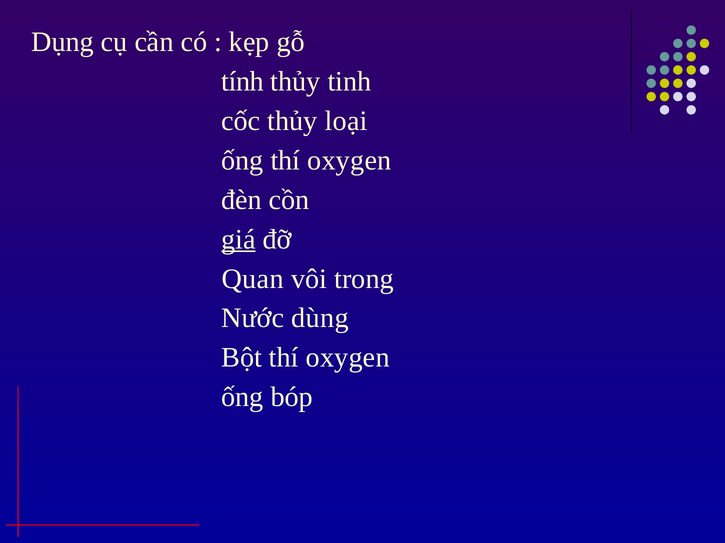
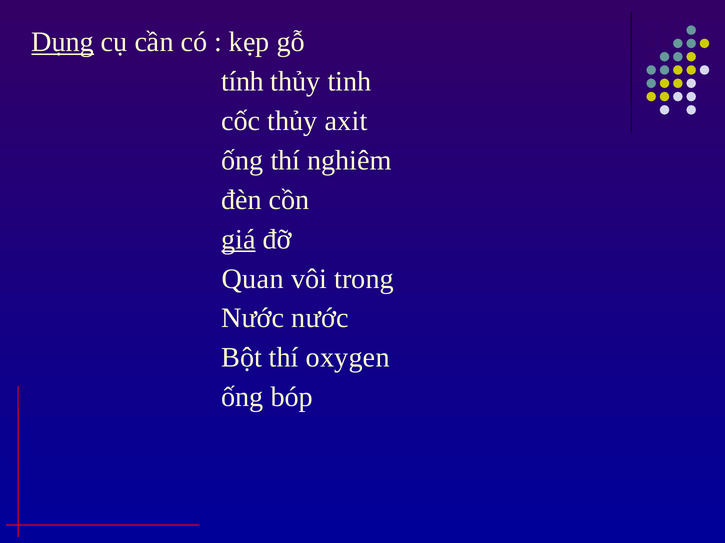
Dụng underline: none -> present
loại: loại -> axit
ống thí oxygen: oxygen -> nghiêm
Nước dùng: dùng -> nước
